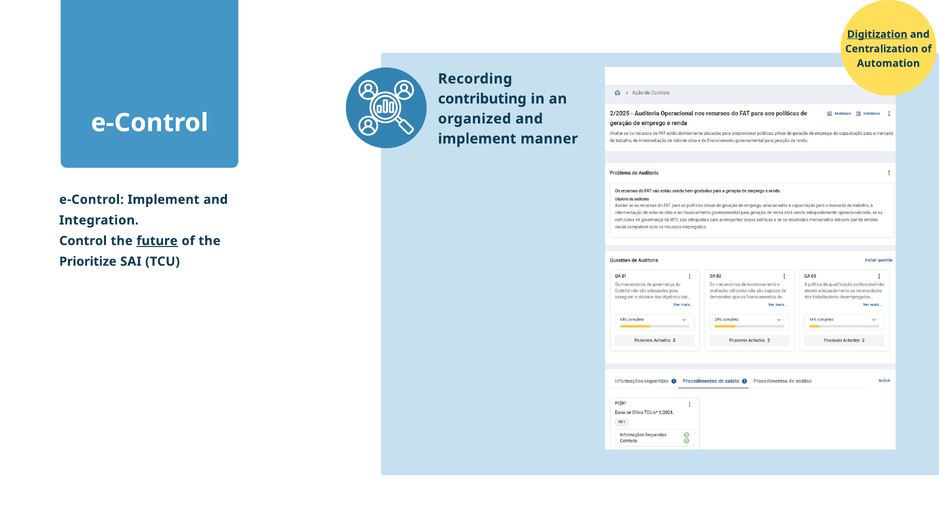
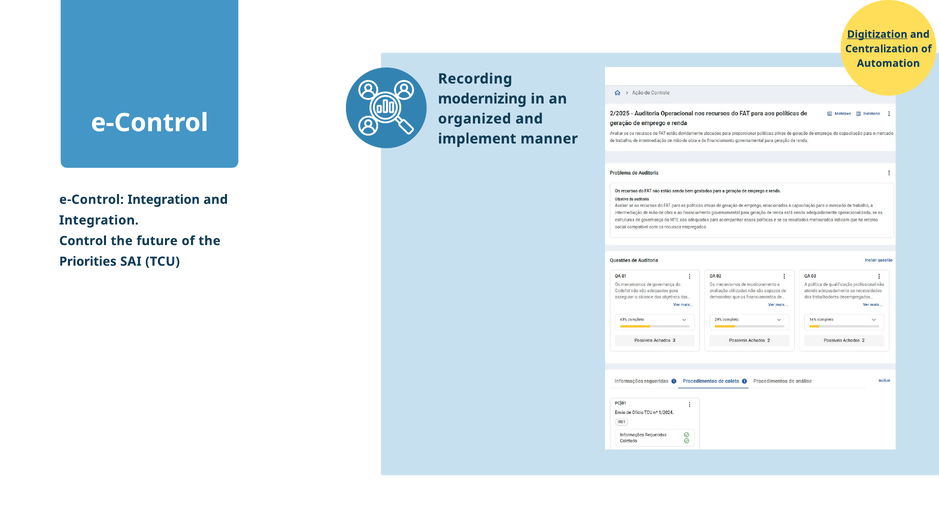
contributing: contributing -> modernizing
e-Control Implement: Implement -> Integration
future underline: present -> none
Prioritize: Prioritize -> Priorities
